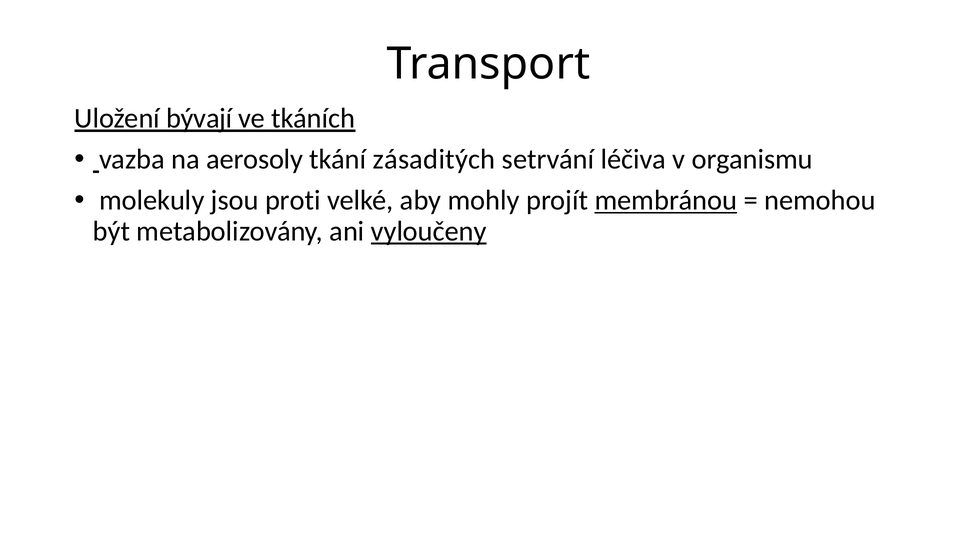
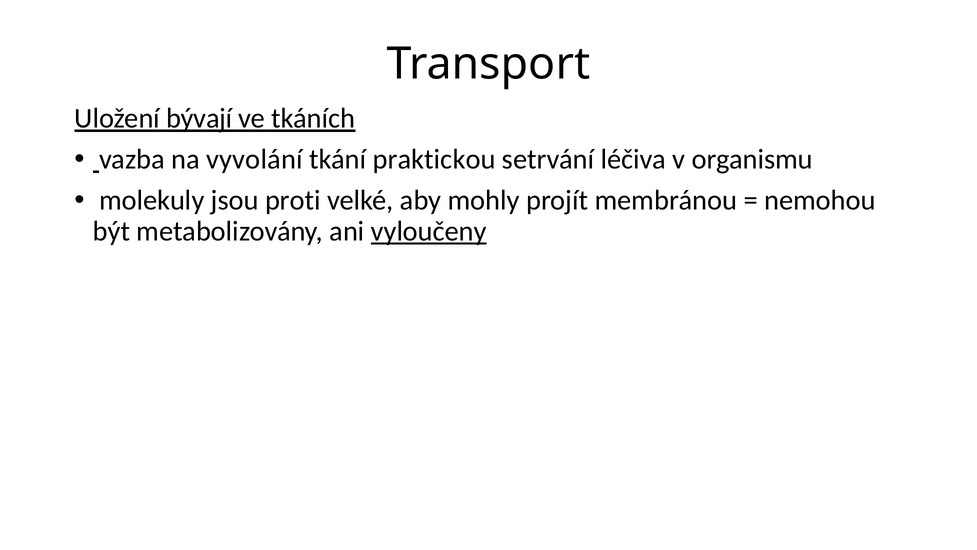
aerosoly: aerosoly -> vyvolání
zásaditých: zásaditých -> praktickou
membránou underline: present -> none
